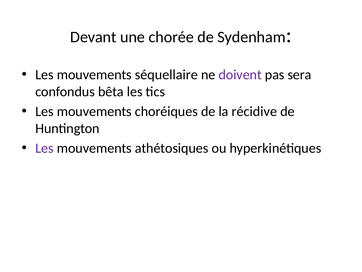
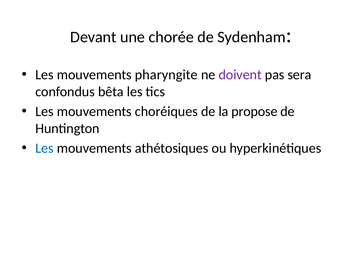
séquellaire: séquellaire -> pharyngite
récidive: récidive -> propose
Les at (44, 148) colour: purple -> blue
